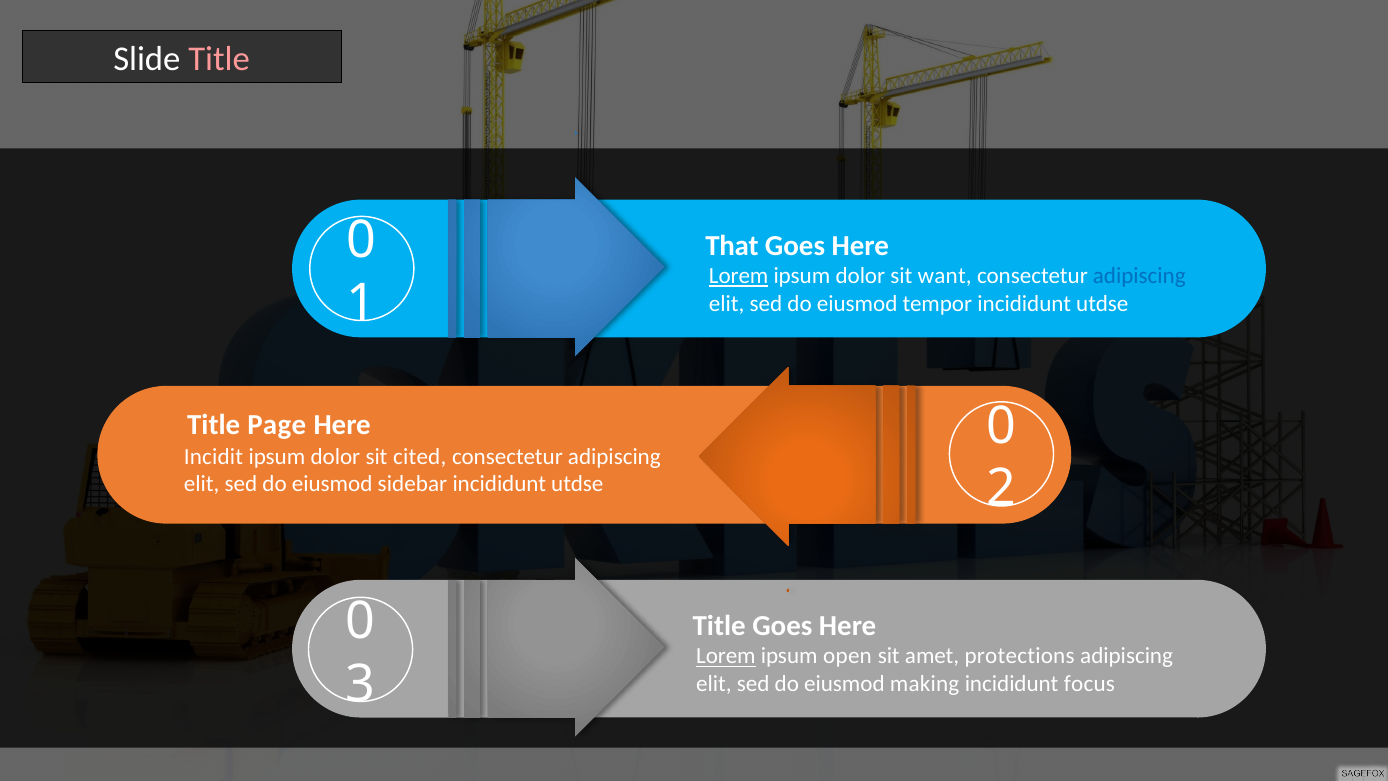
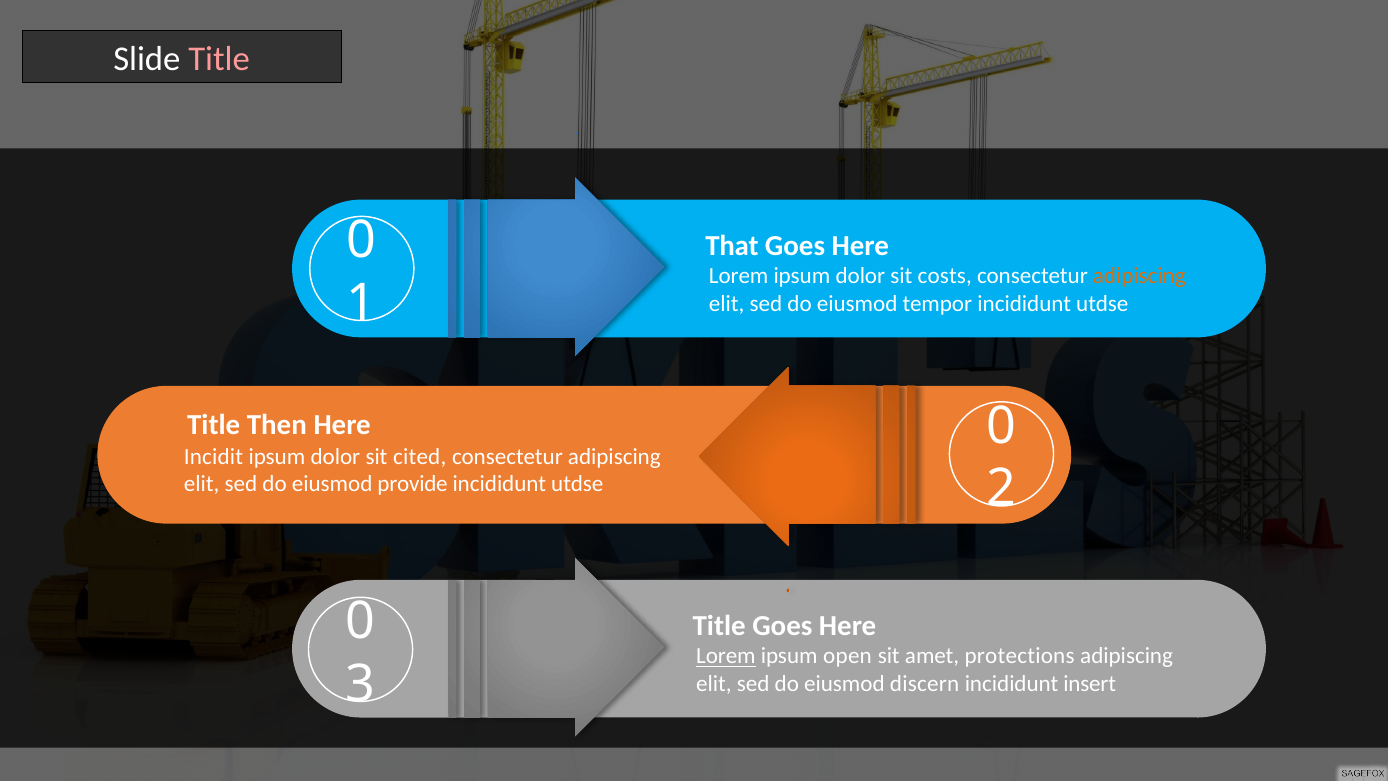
Lorem at (739, 276) underline: present -> none
want: want -> costs
adipiscing at (1139, 276) colour: blue -> orange
Page: Page -> Then
sidebar: sidebar -> provide
making: making -> discern
focus: focus -> insert
